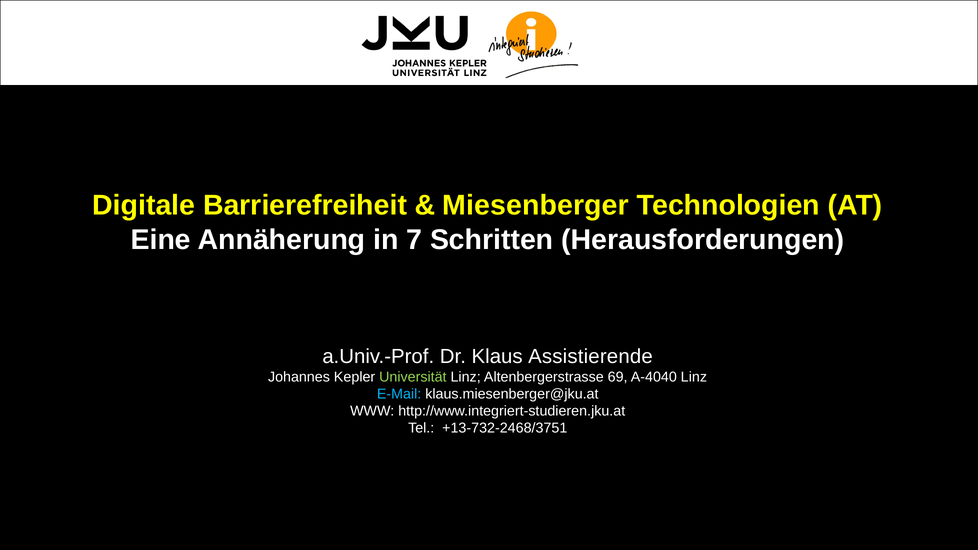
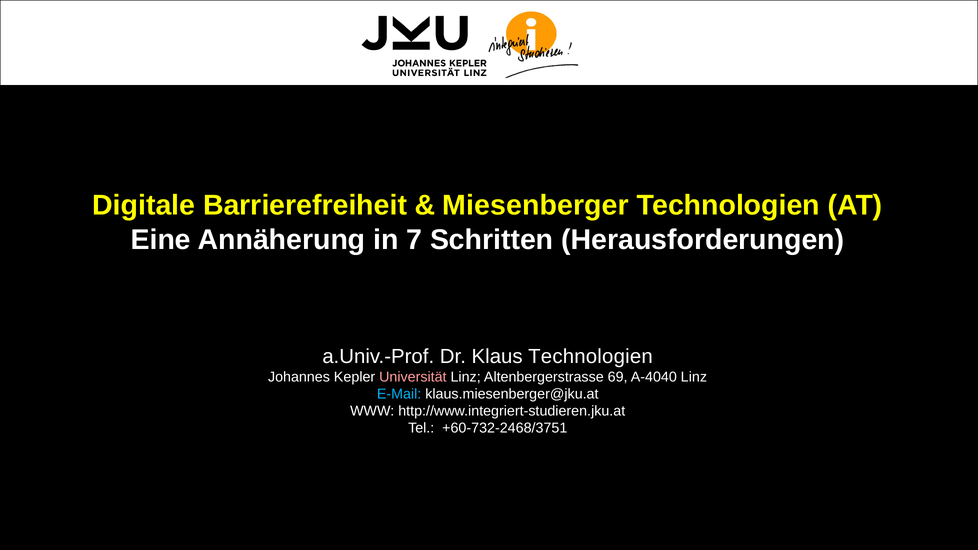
Klaus Assistierende: Assistierende -> Technologien
Universität colour: light green -> pink
+13-732-2468/3751: +13-732-2468/3751 -> +60-732-2468/3751
